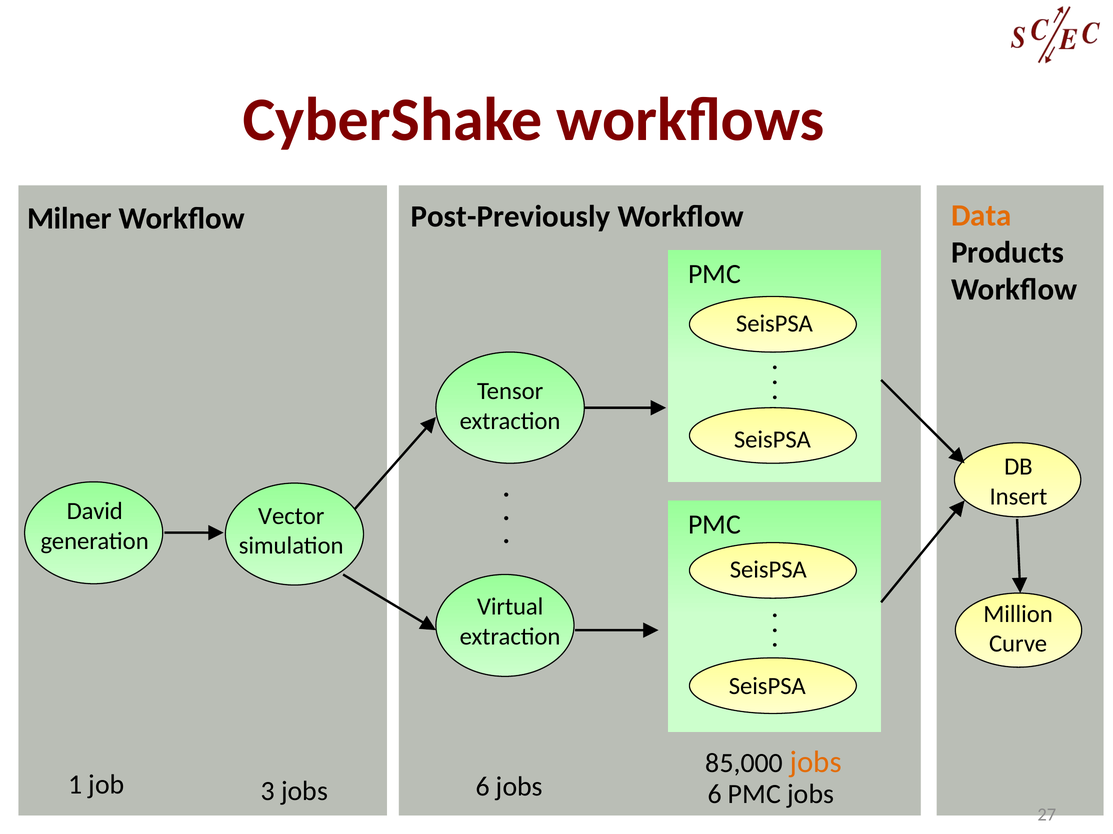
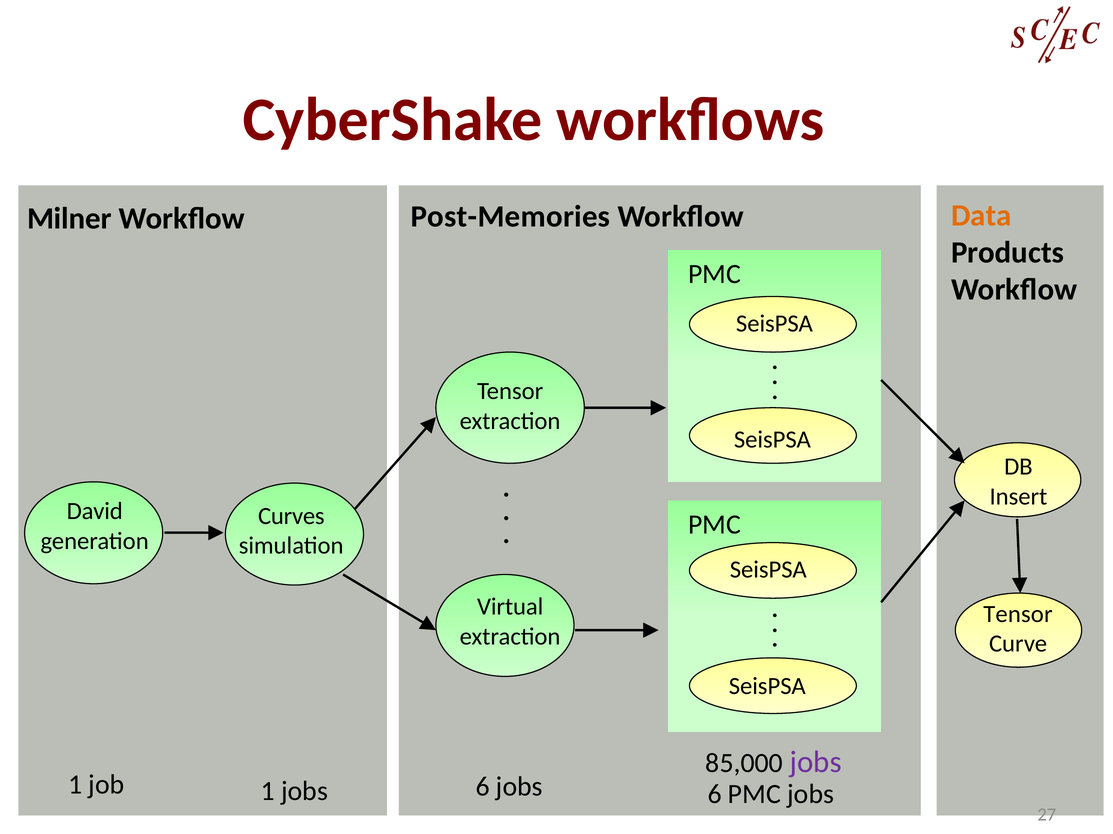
Post-Previously: Post-Previously -> Post-Memories
Vector: Vector -> Curves
Million at (1018, 615): Million -> Tensor
jobs at (816, 763) colour: orange -> purple
job 3: 3 -> 1
